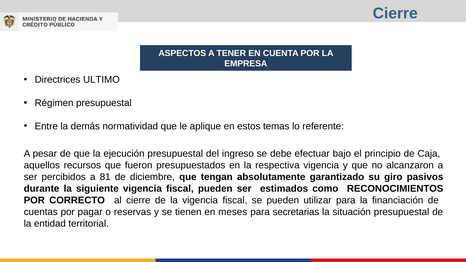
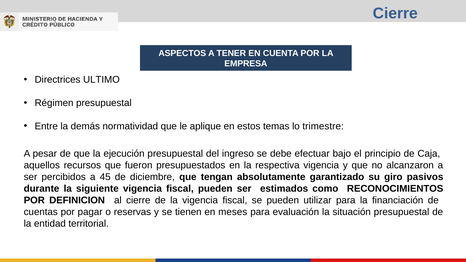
referente: referente -> trimestre
81: 81 -> 45
CORRECTO: CORRECTO -> DEFINICION
secretarias: secretarias -> evaluación
